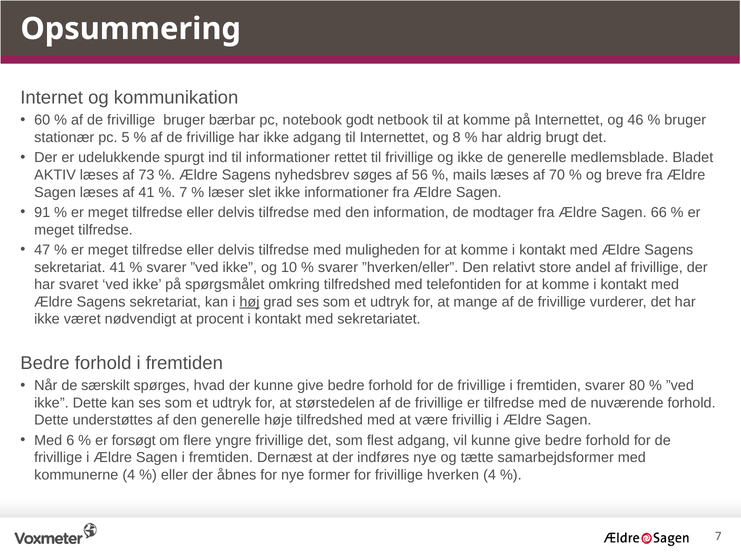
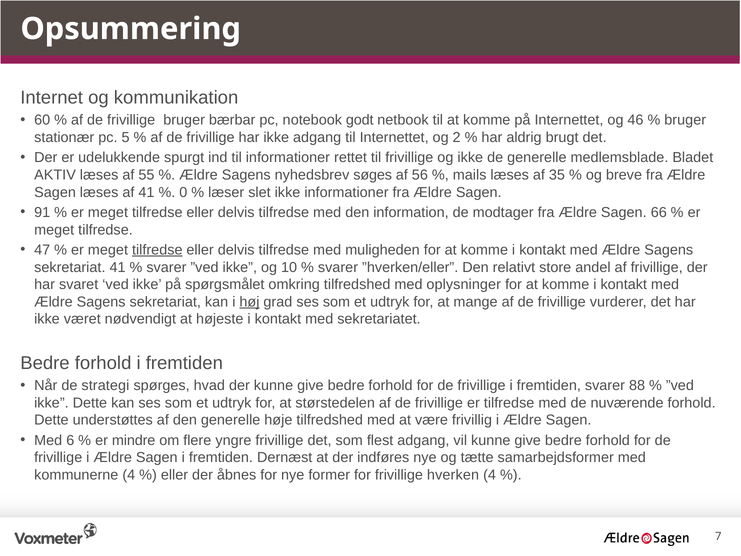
8: 8 -> 2
73: 73 -> 55
70: 70 -> 35
7 at (183, 192): 7 -> 0
tilfredse at (157, 250) underline: none -> present
telefontiden: telefontiden -> oplysninger
procent: procent -> højeste
særskilt: særskilt -> strategi
80: 80 -> 88
forsøgt: forsøgt -> mindre
